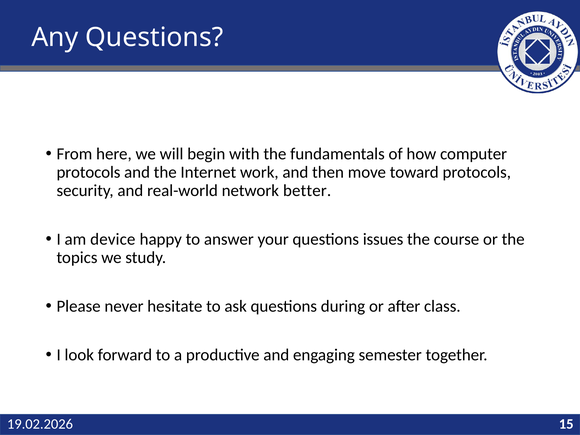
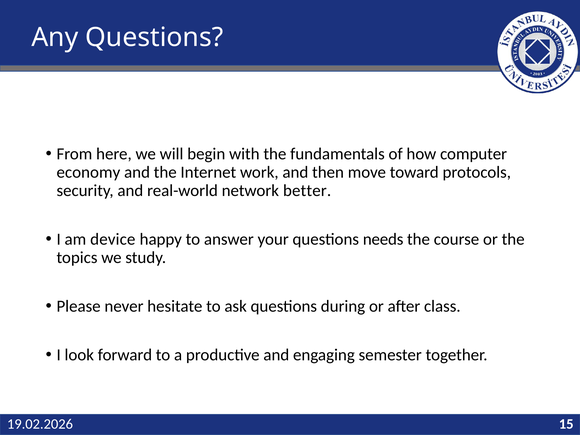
protocols at (88, 172): protocols -> economy
issues: issues -> needs
